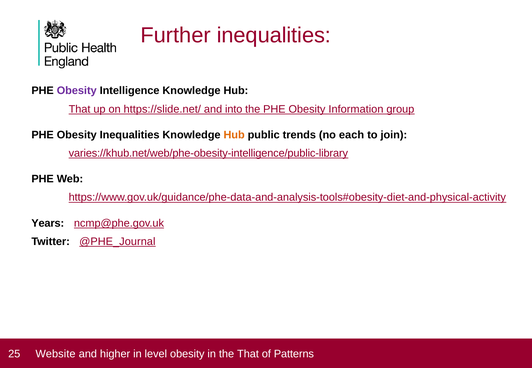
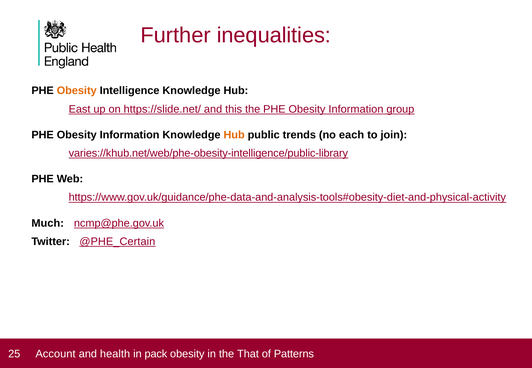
Obesity at (77, 91) colour: purple -> orange
That at (80, 109): That -> East
into: into -> this
Inequalities at (130, 135): Inequalities -> Information
Years: Years -> Much
@PHE_Journal: @PHE_Journal -> @PHE_Certain
Website: Website -> Account
higher: higher -> health
level: level -> pack
